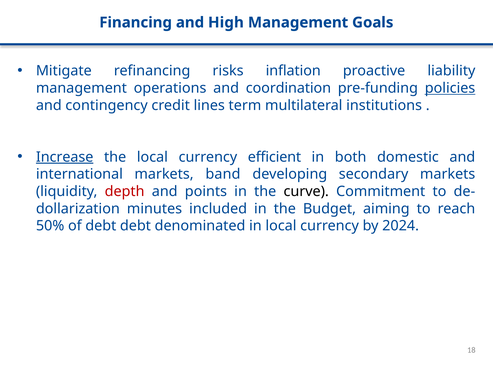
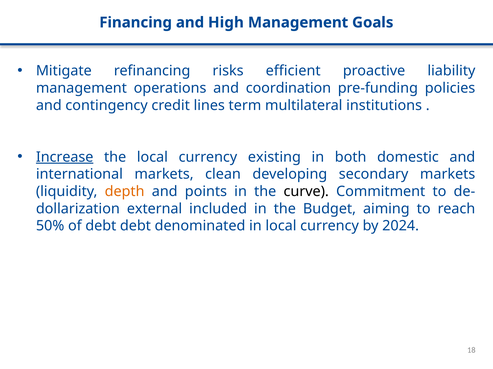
inflation: inflation -> efficient
policies underline: present -> none
efficient: efficient -> existing
band: band -> clean
depth colour: red -> orange
minutes: minutes -> external
